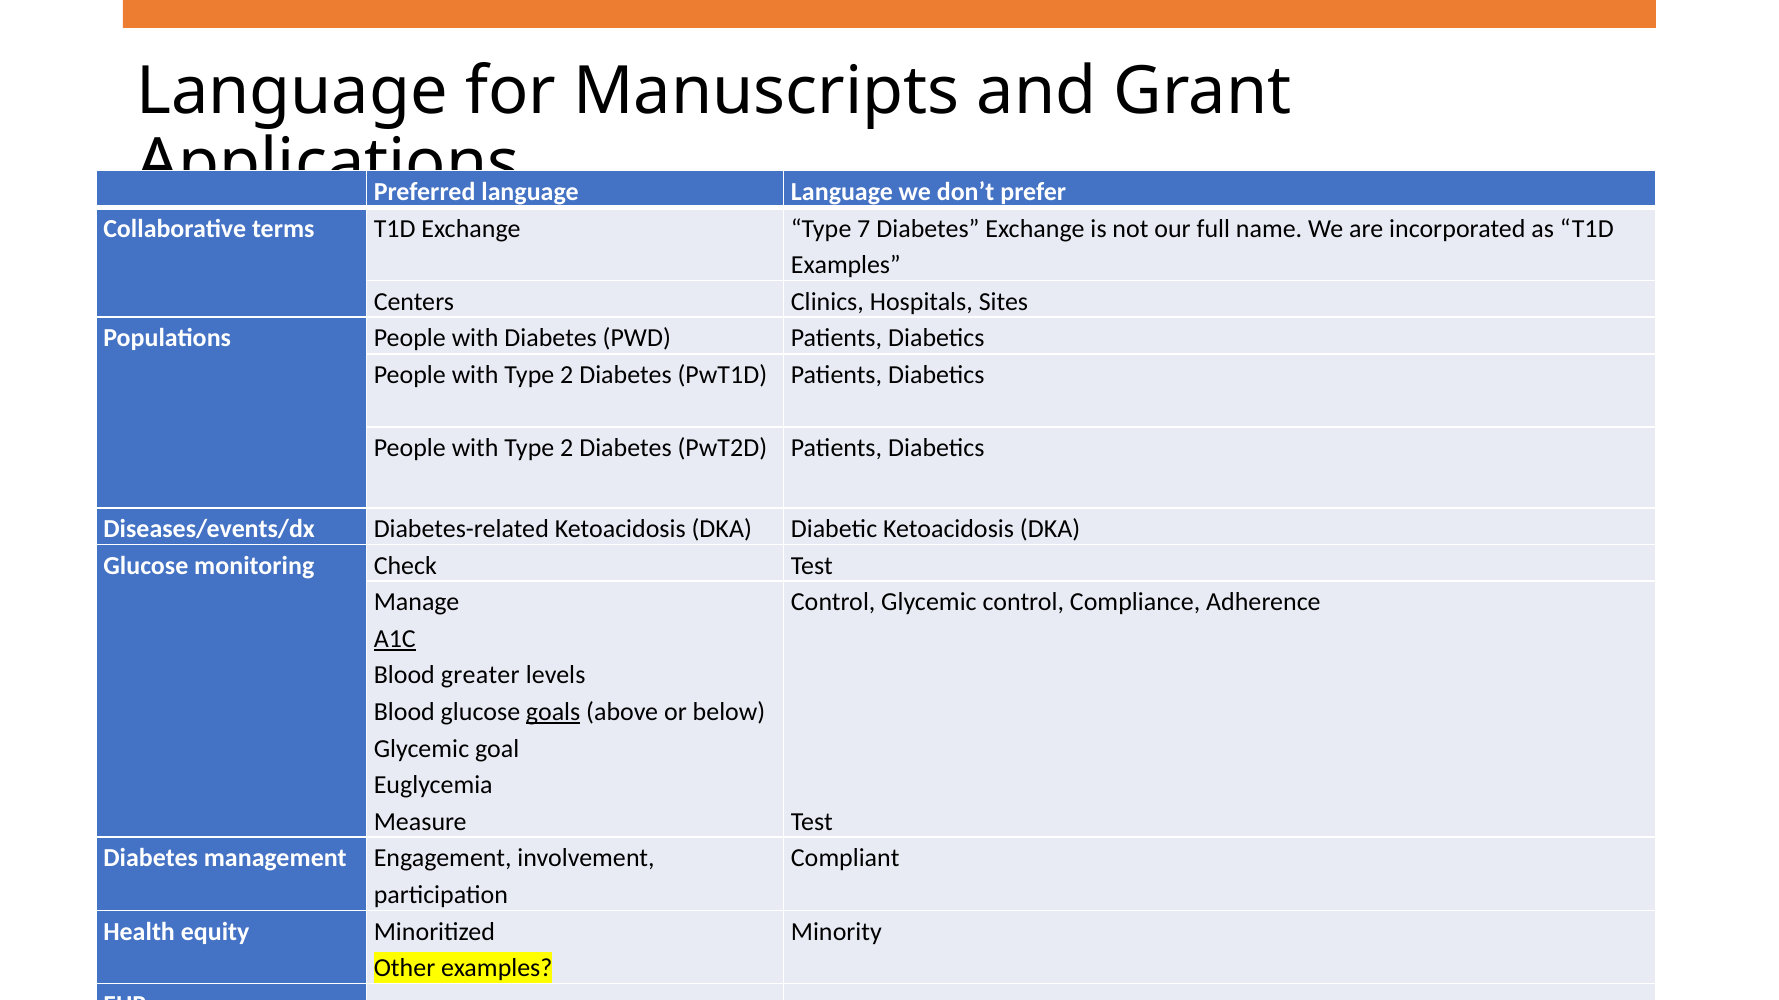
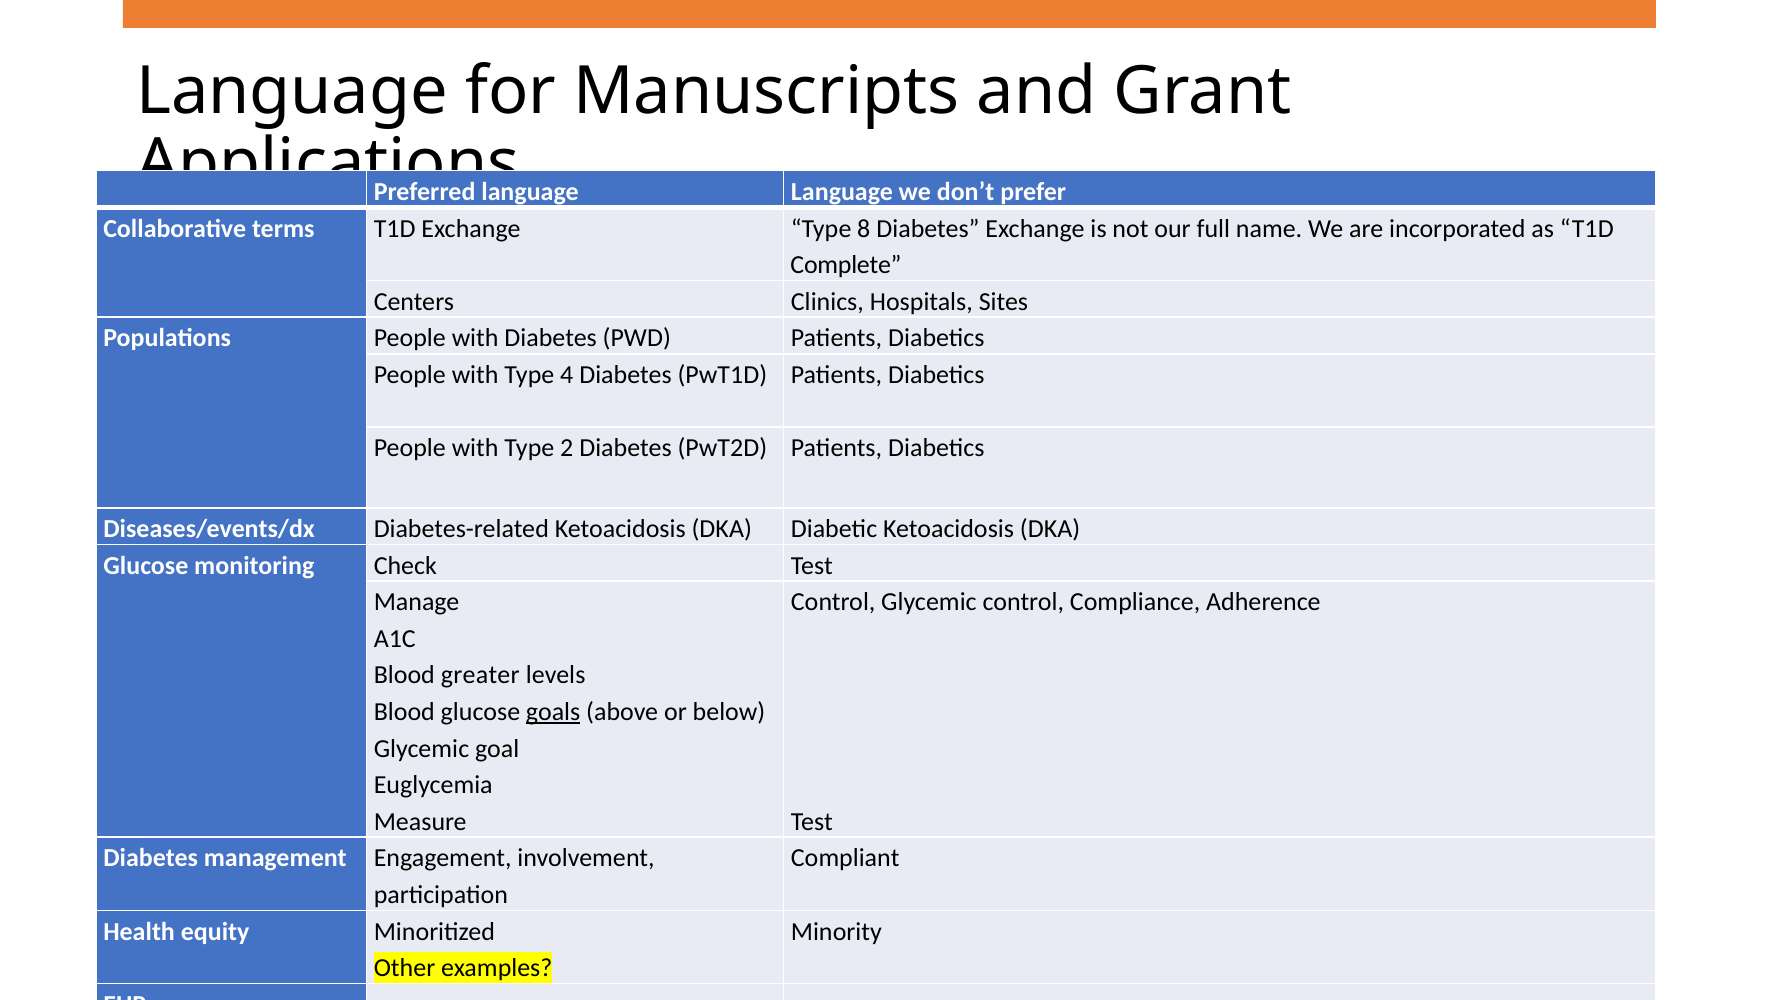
7: 7 -> 8
Examples at (846, 265): Examples -> Complete
2 at (567, 375): 2 -> 4
A1C underline: present -> none
